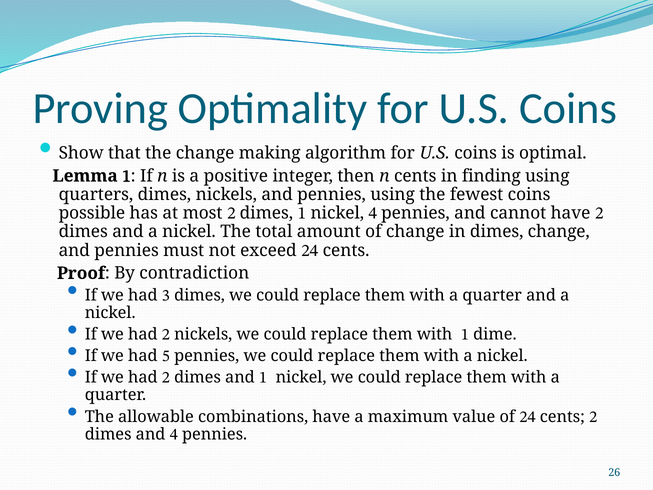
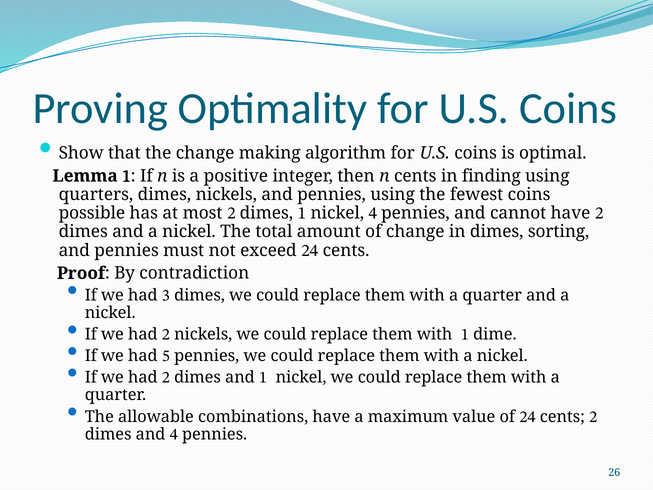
dimes change: change -> sorting
